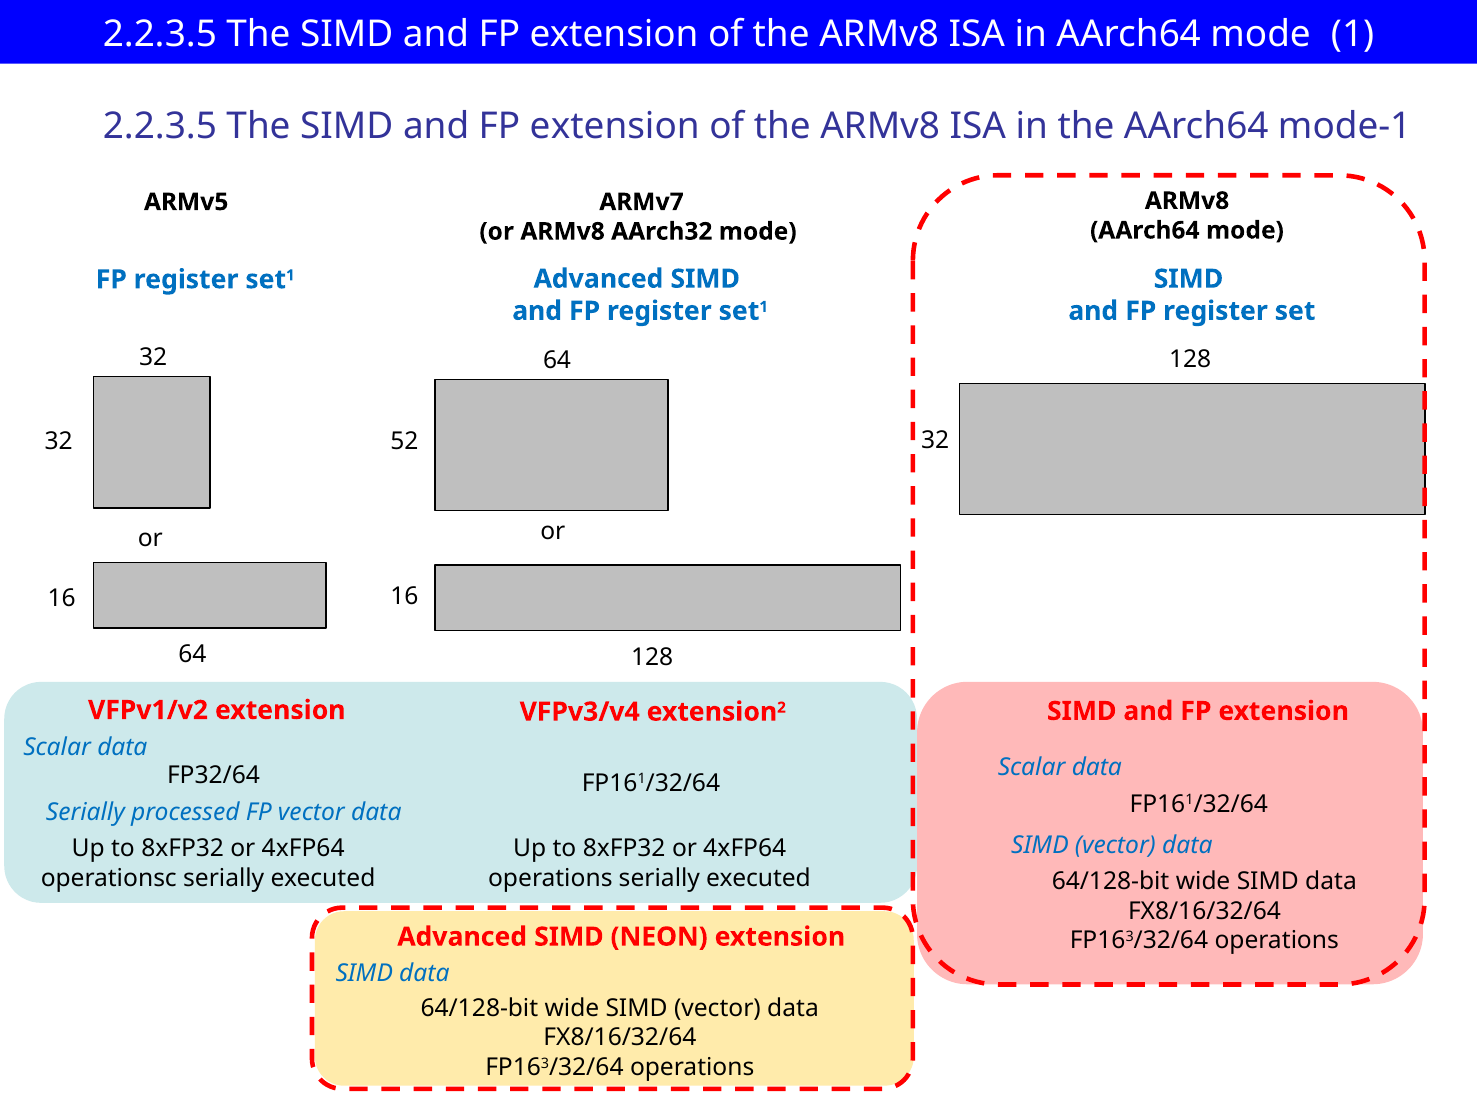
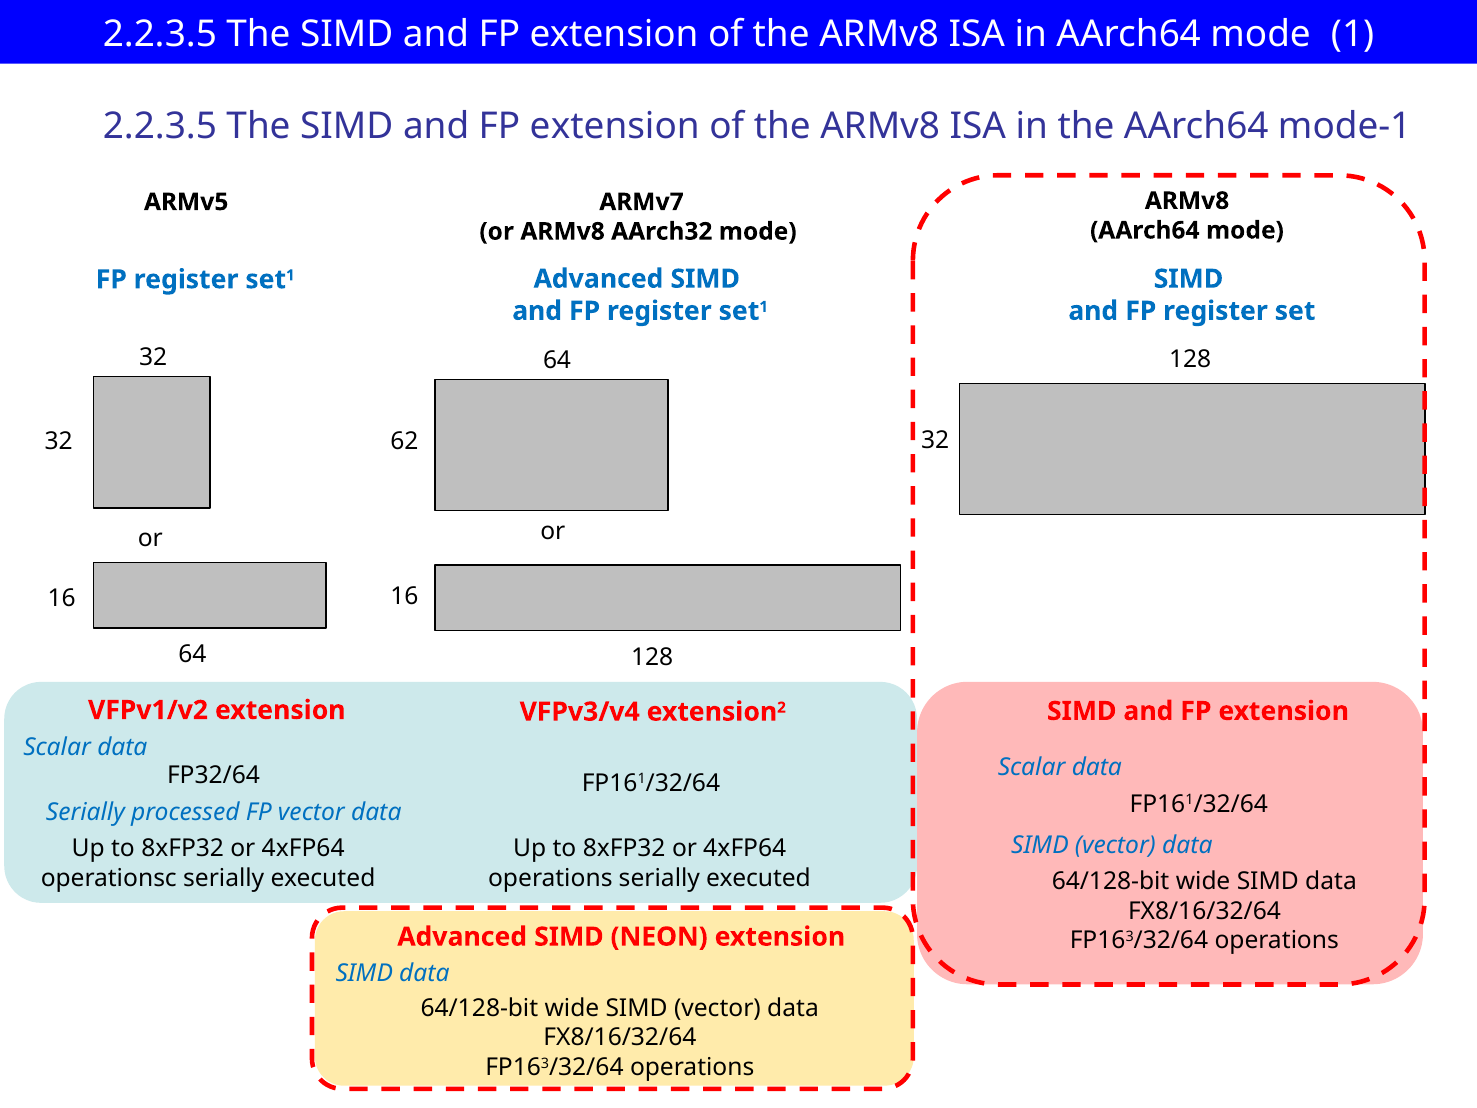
52: 52 -> 62
